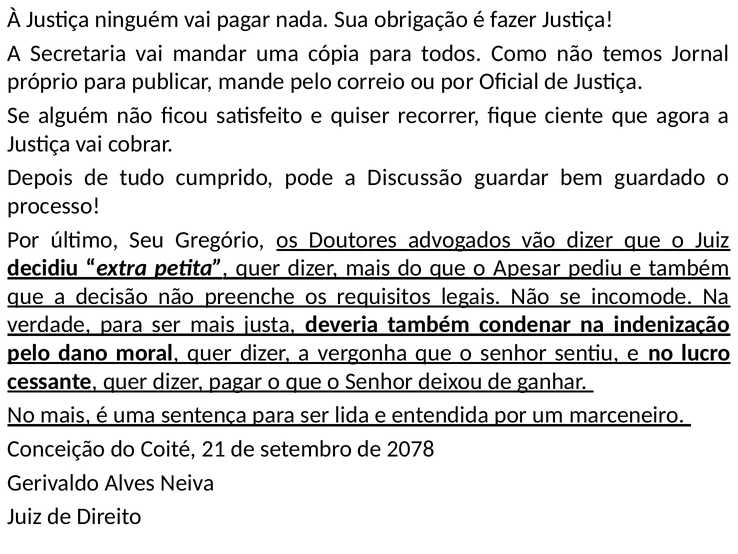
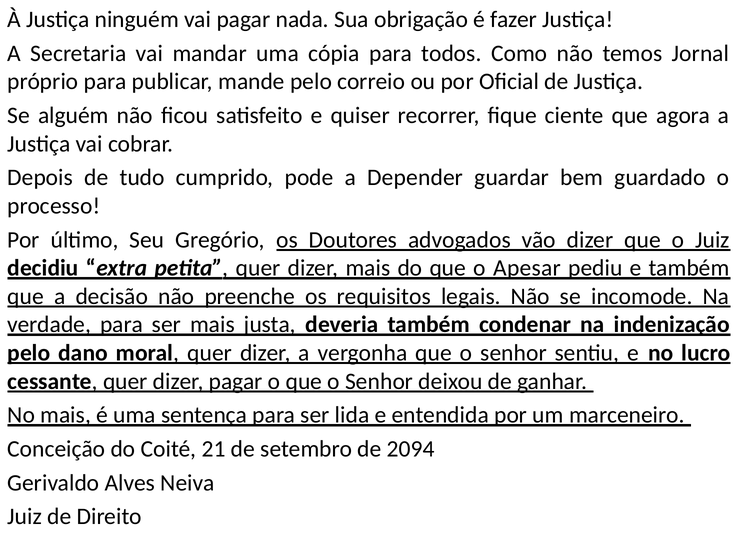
Discussão: Discussão -> Depender
2078: 2078 -> 2094
